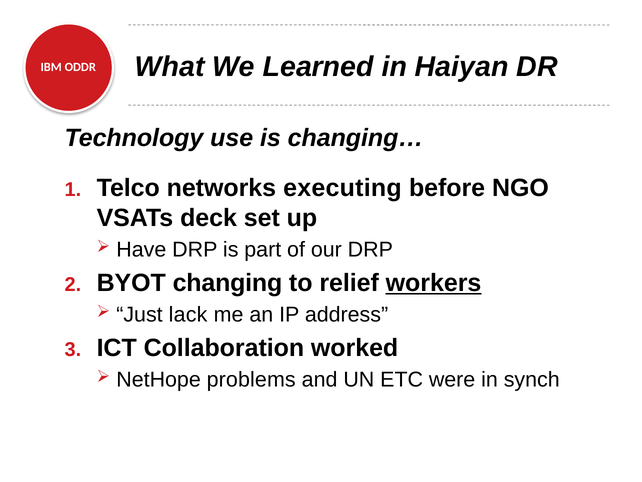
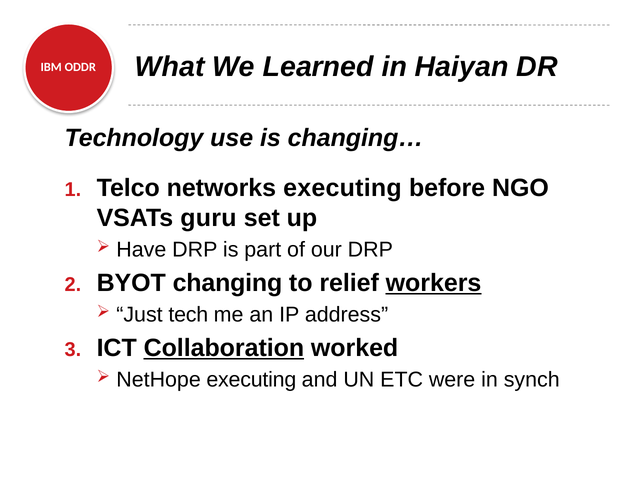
deck: deck -> guru
lack: lack -> tech
Collaboration underline: none -> present
NetHope problems: problems -> executing
